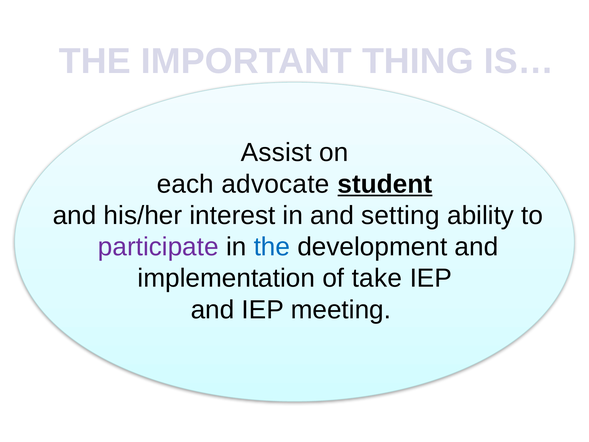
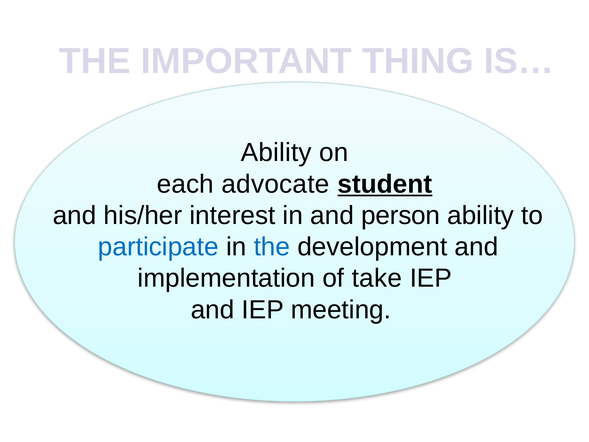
Assist at (276, 153): Assist -> Ability
setting: setting -> person
participate colour: purple -> blue
